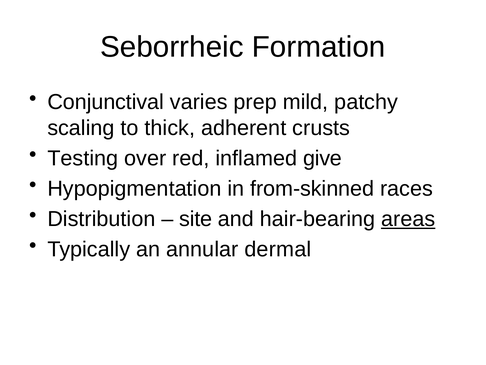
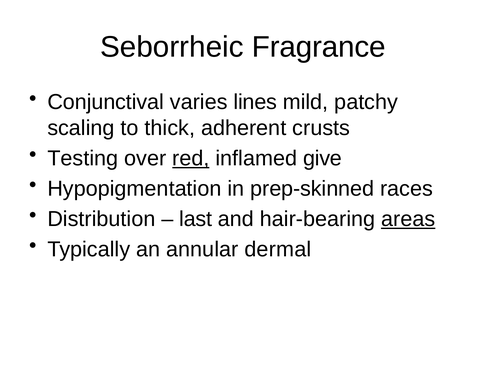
Formation: Formation -> Fragrance
prep: prep -> lines
red underline: none -> present
from-skinned: from-skinned -> prep-skinned
site: site -> last
